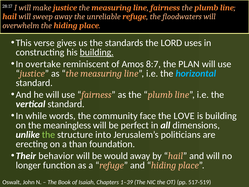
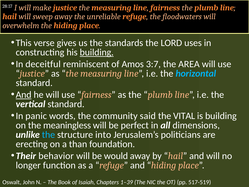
overtake: overtake -> deceitful
8:7: 8:7 -> 3:7
PLAN: PLAN -> AREA
And at (24, 95) underline: none -> present
while: while -> panic
face: face -> said
LOVE: LOVE -> VITAL
the at (48, 135) colour: light green -> light blue
